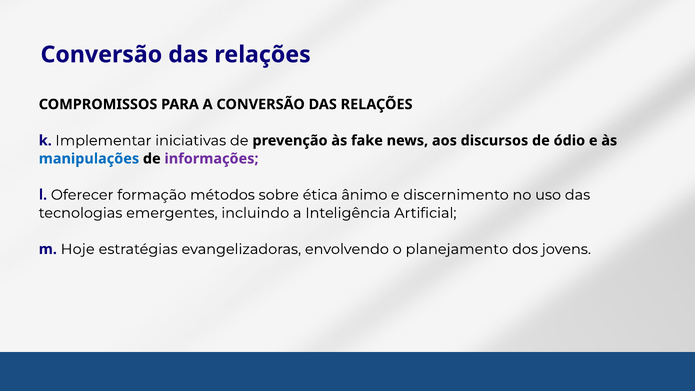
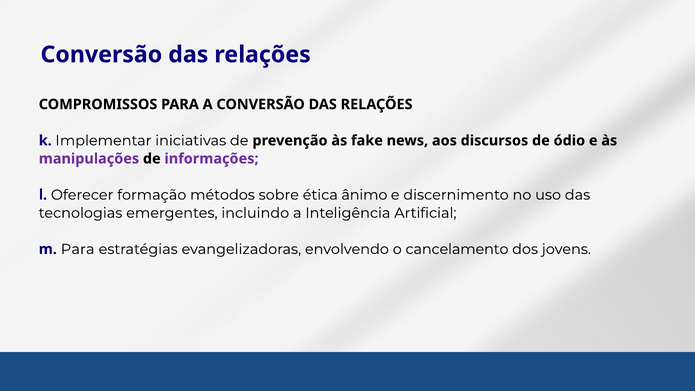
manipulações colour: blue -> purple
m Hoje: Hoje -> Para
planejamento: planejamento -> cancelamento
